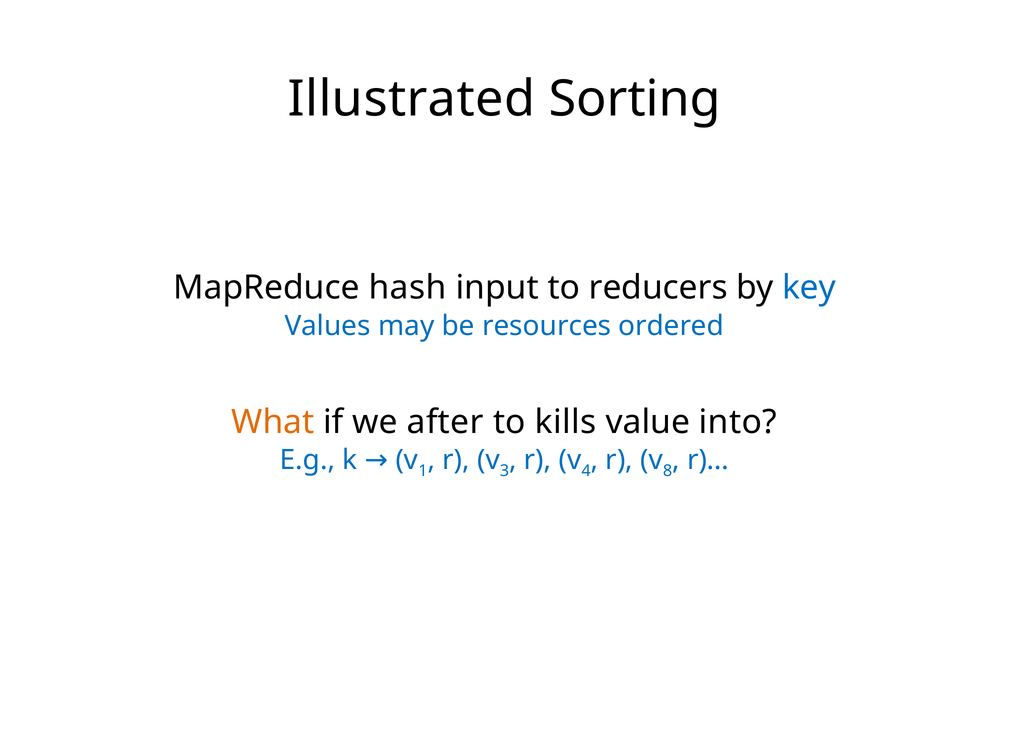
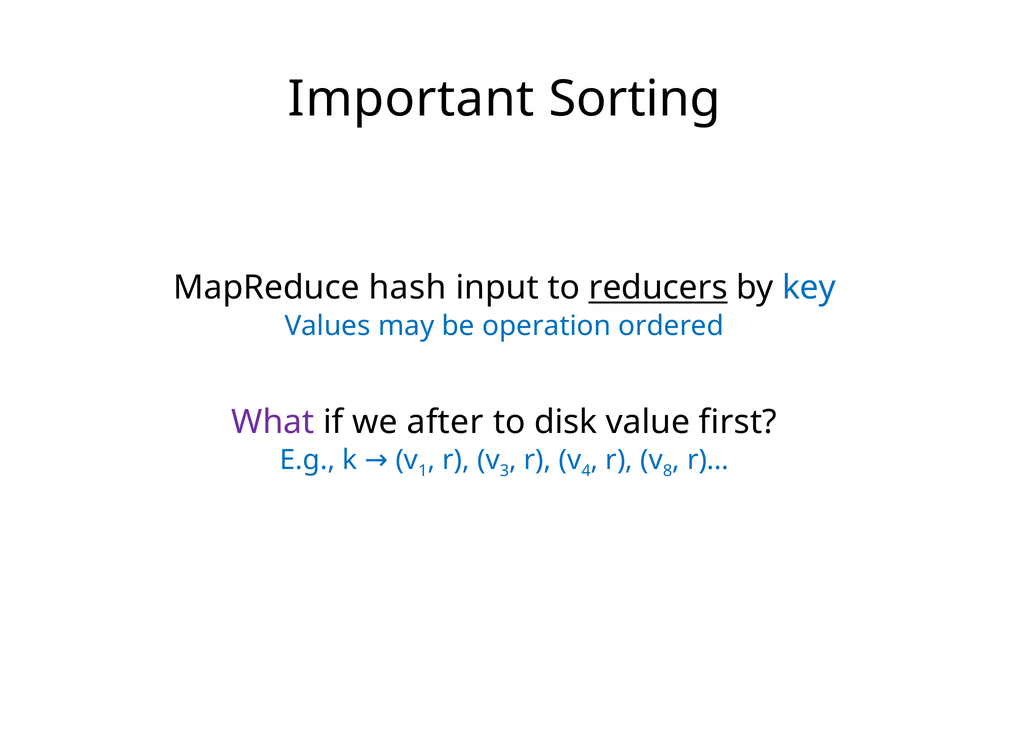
Illustrated: Illustrated -> Important
reducers underline: none -> present
resources: resources -> operation
What colour: orange -> purple
kills: kills -> disk
into: into -> first
